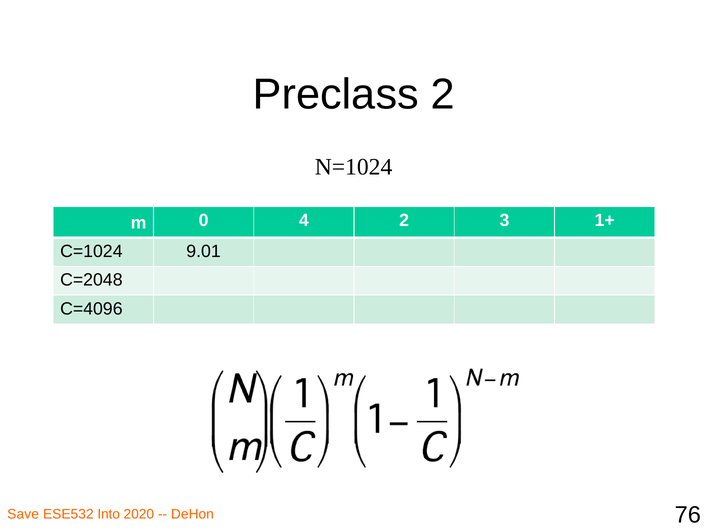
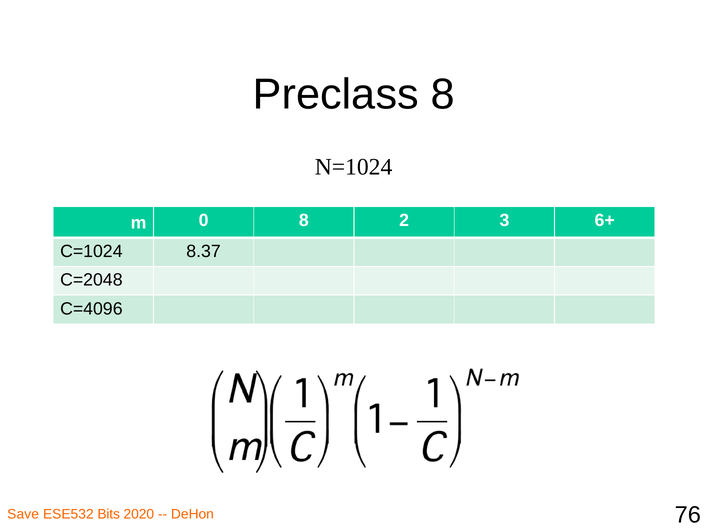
Preclass 2: 2 -> 8
0 4: 4 -> 8
1+: 1+ -> 6+
9.01: 9.01 -> 8.37
Into: Into -> Bits
